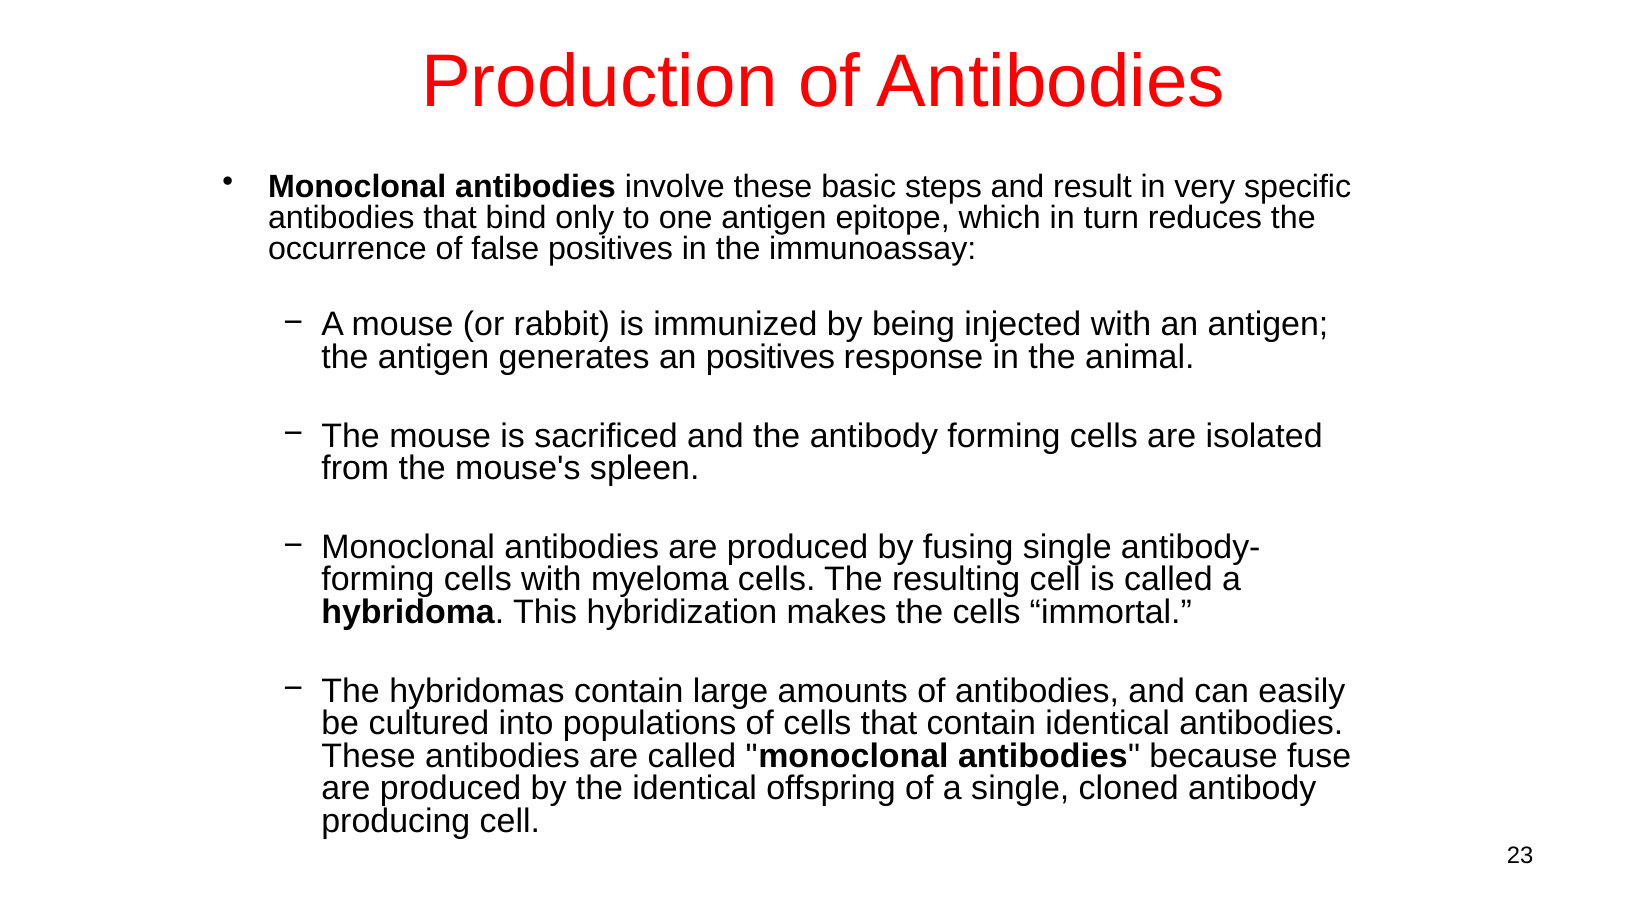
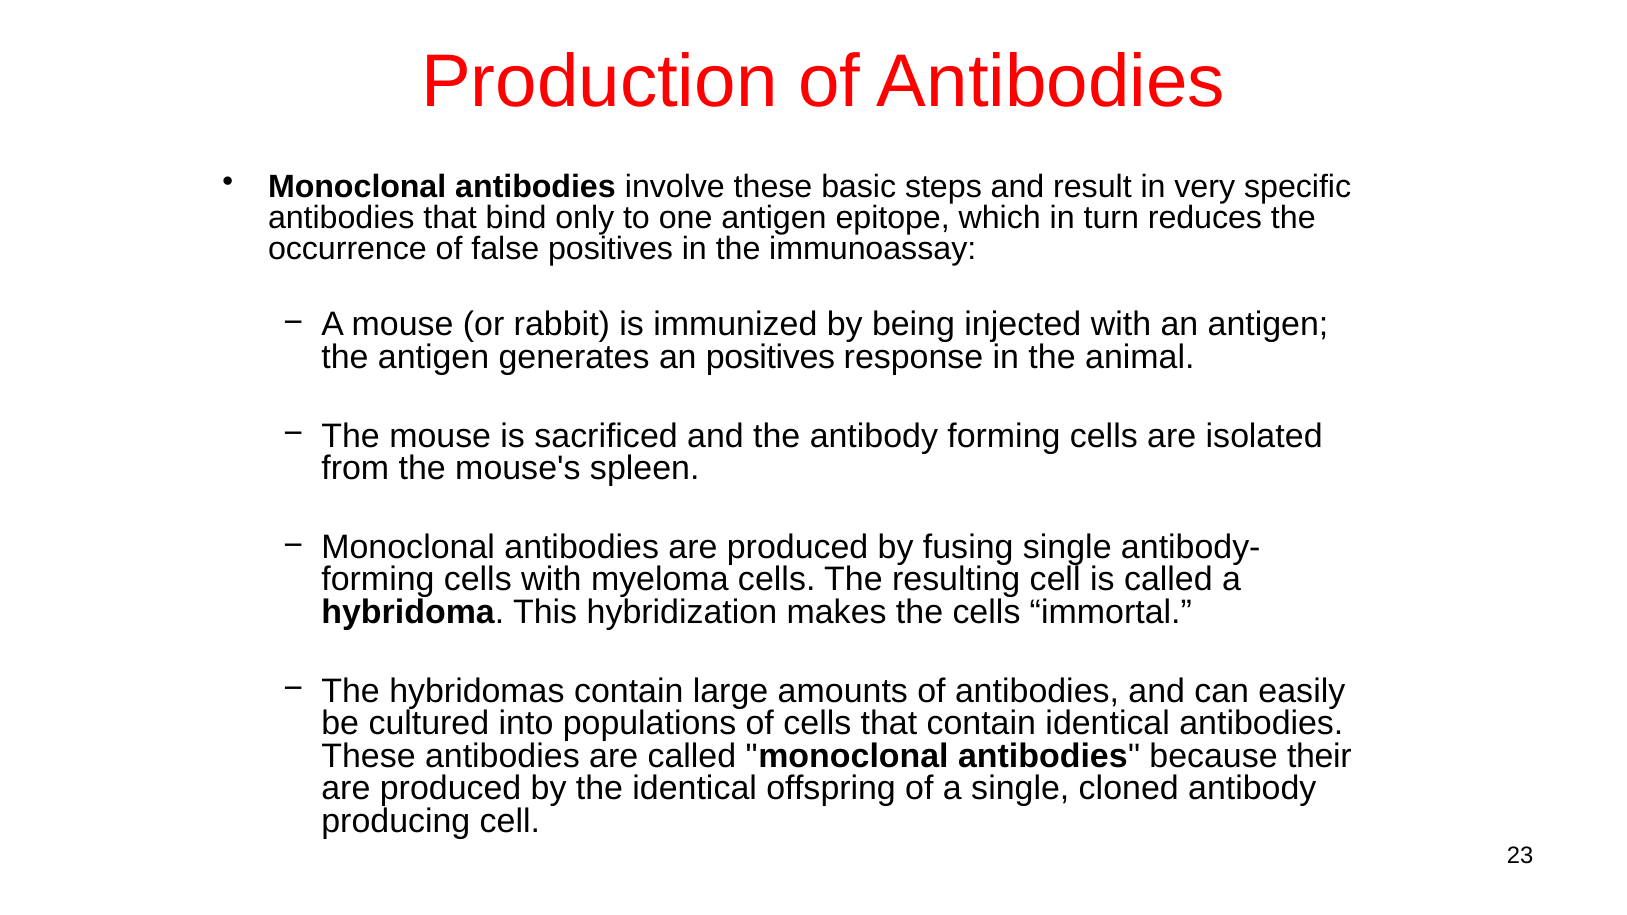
fuse: fuse -> their
